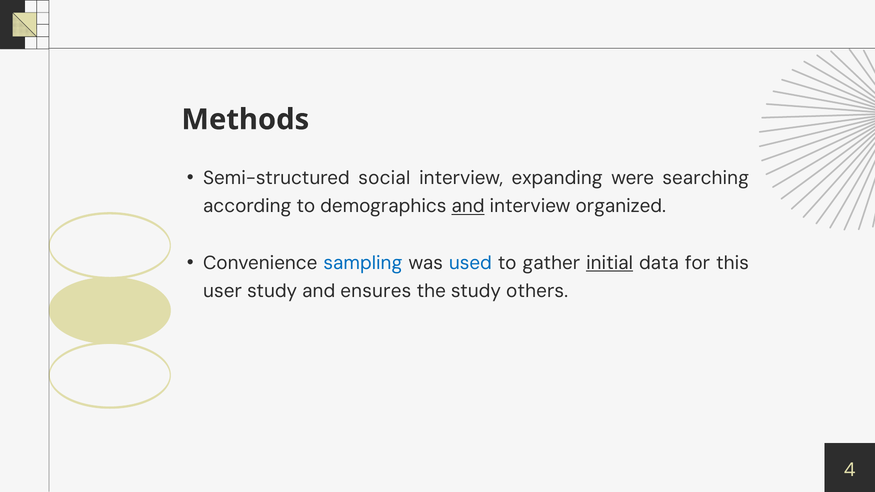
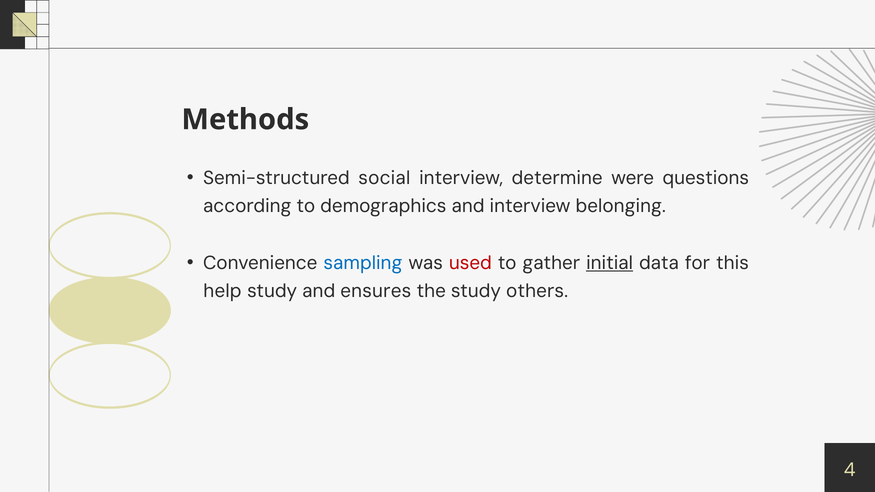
expanding: expanding -> determine
searching: searching -> questions
and at (468, 206) underline: present -> none
organized: organized -> belonging
used colour: blue -> red
user: user -> help
